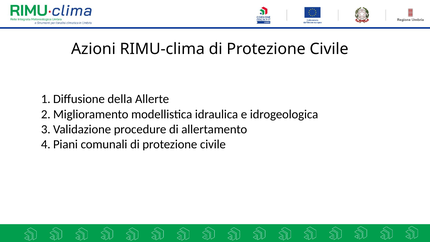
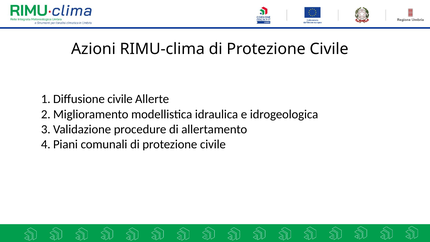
della at (120, 99): della -> civile
